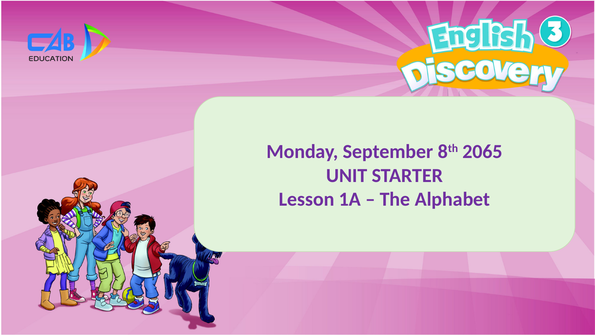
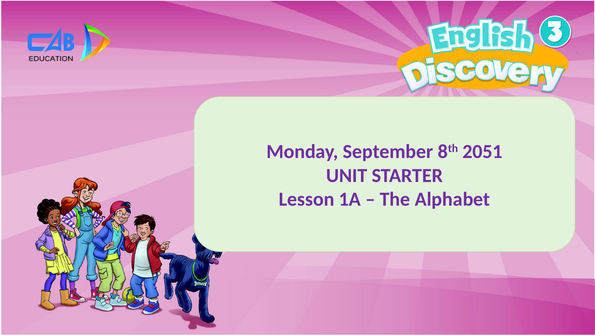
2065: 2065 -> 2051
